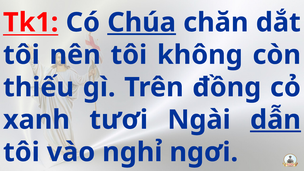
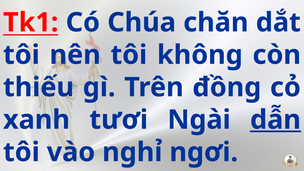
Chúa underline: present -> none
